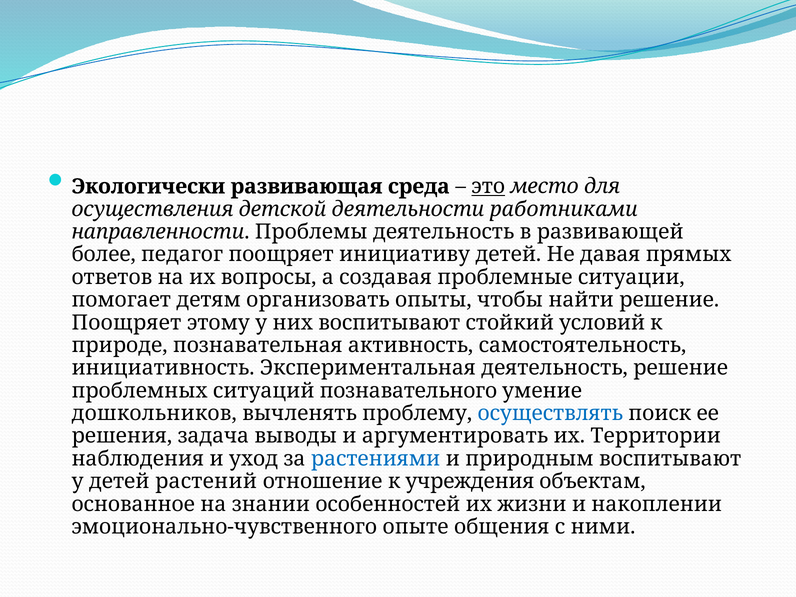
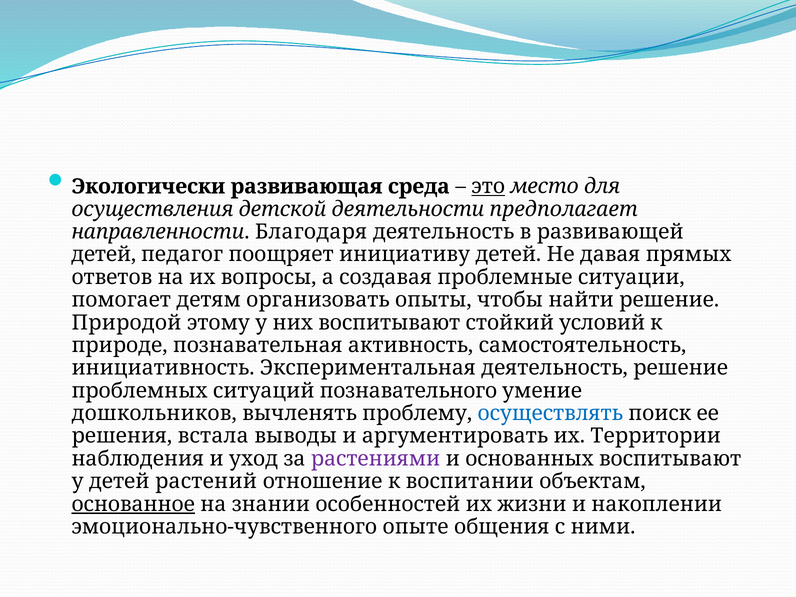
работниками: работниками -> предполагает
Проблемы: Проблемы -> Благодаря
более at (104, 255): более -> детей
Поощряет at (126, 323): Поощряет -> Природой
задача: задача -> встала
растениями colour: blue -> purple
природным: природным -> основанных
учреждения: учреждения -> воспитании
основанное underline: none -> present
